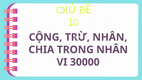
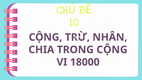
TRONG NHÂN: NHÂN -> CỘNG
30000: 30000 -> 18000
